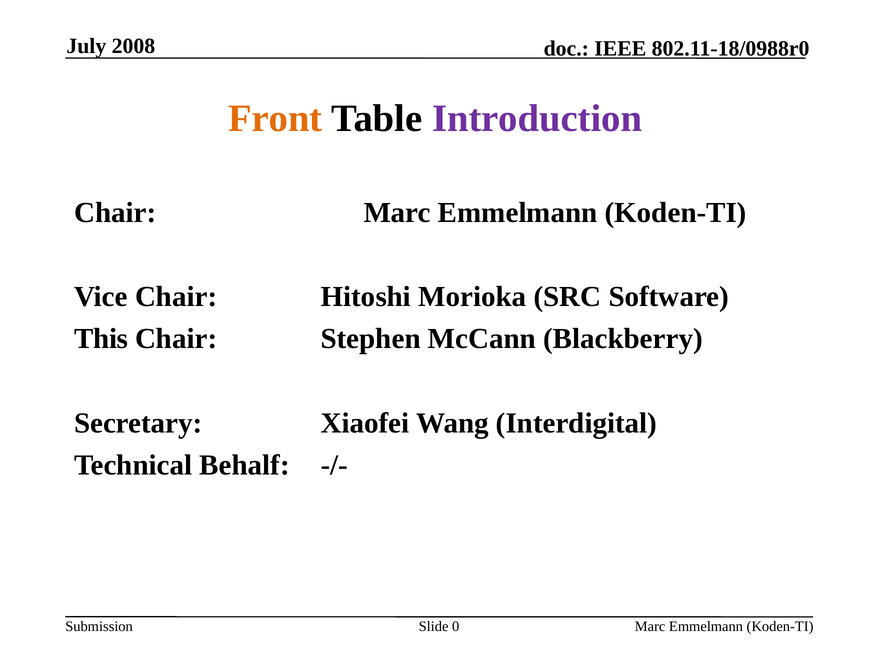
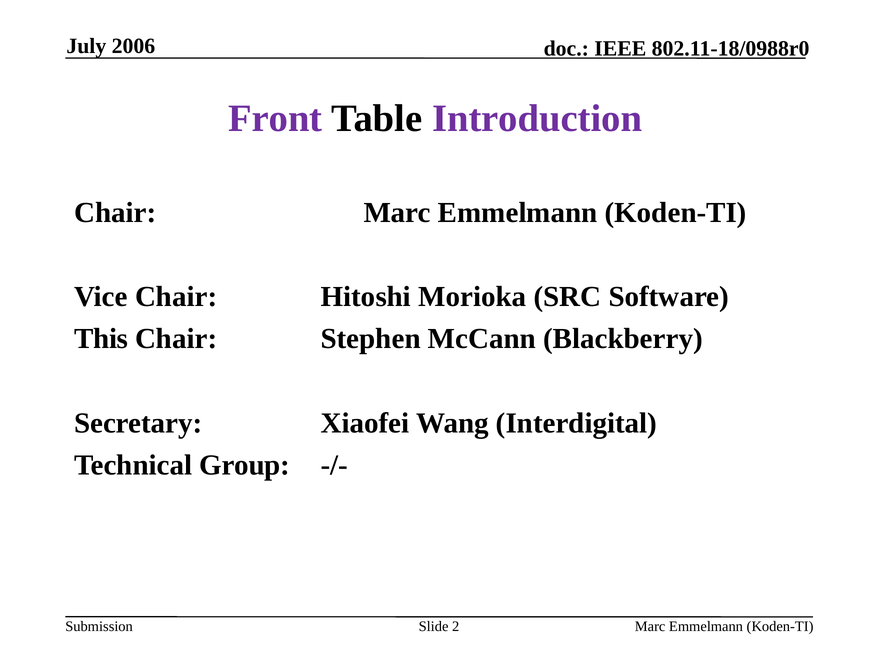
2008: 2008 -> 2006
Front colour: orange -> purple
Behalf: Behalf -> Group
0: 0 -> 2
